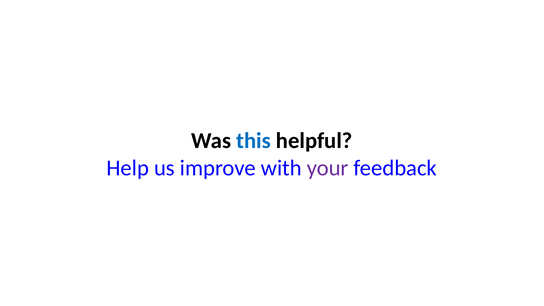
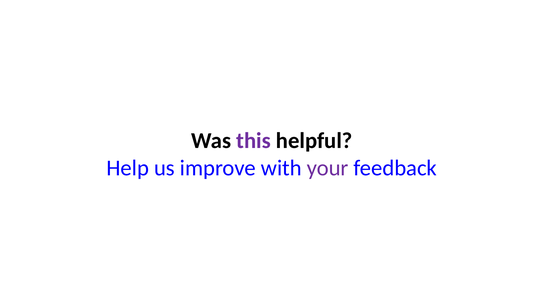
this colour: blue -> purple
